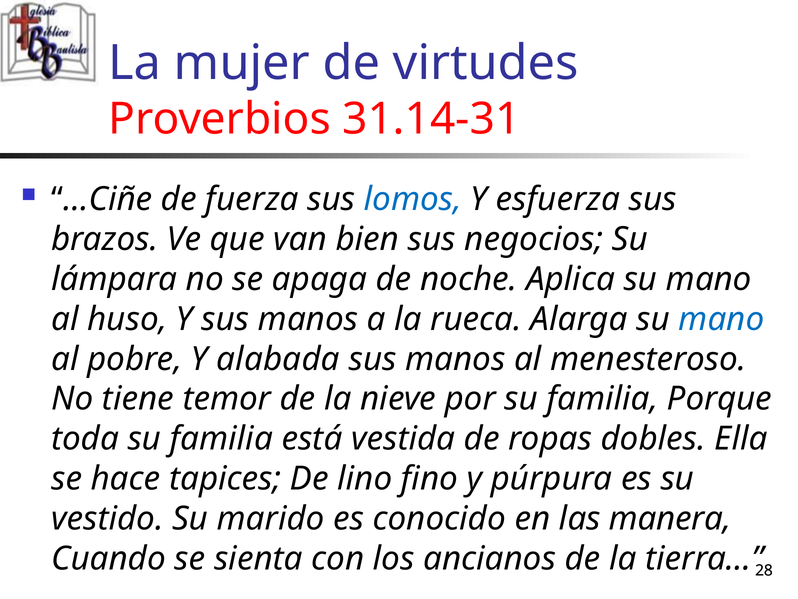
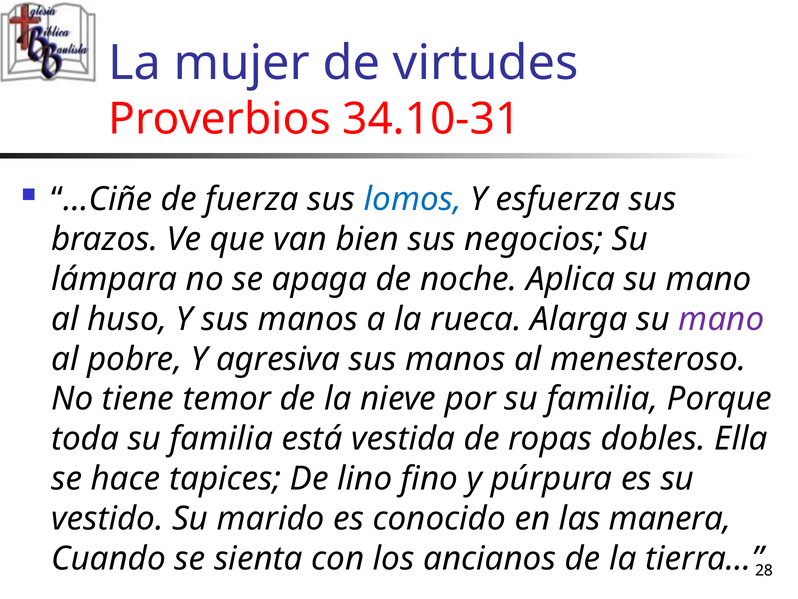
31.14-31: 31.14-31 -> 34.10-31
mano at (721, 319) colour: blue -> purple
alabada: alabada -> agresiva
